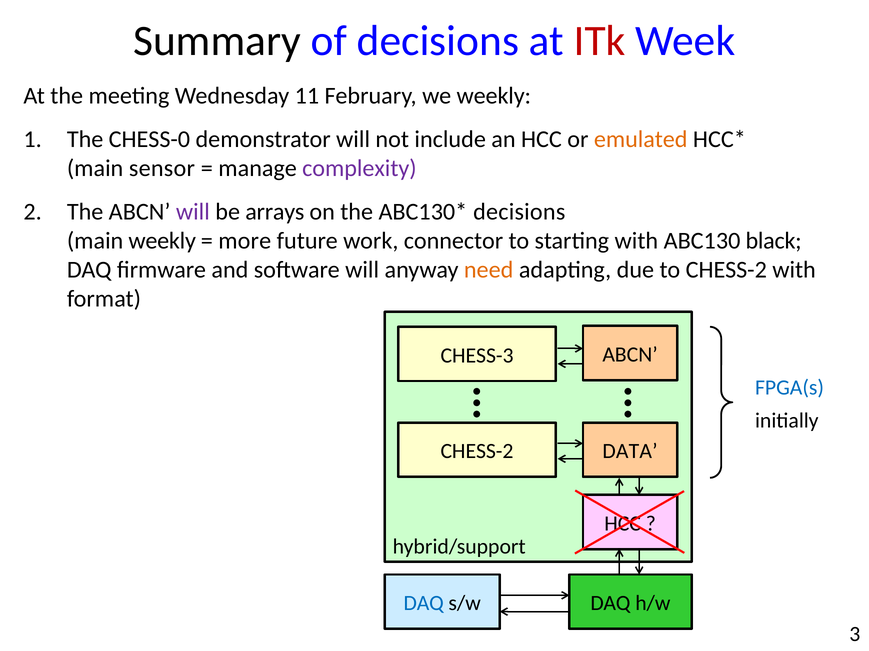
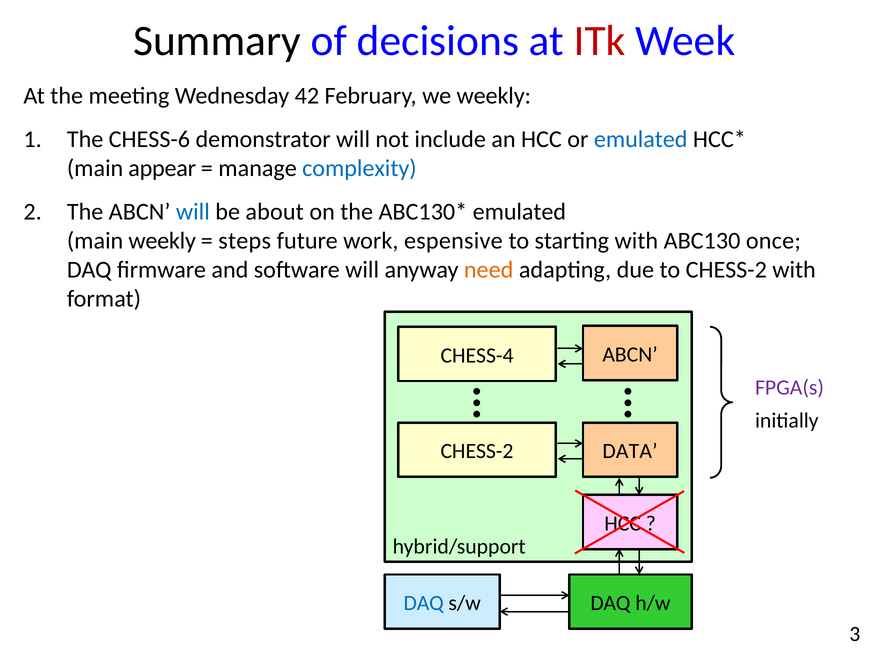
11: 11 -> 42
CHESS-0: CHESS-0 -> CHESS-6
emulated at (641, 140) colour: orange -> blue
sensor: sensor -> appear
complexity colour: purple -> blue
will at (193, 212) colour: purple -> blue
arrays: arrays -> about
decisions at (519, 212): decisions -> emulated
more: more -> steps
connector: connector -> espensive
black: black -> once
CHESS-3: CHESS-3 -> CHESS-4
FPGA(s colour: blue -> purple
